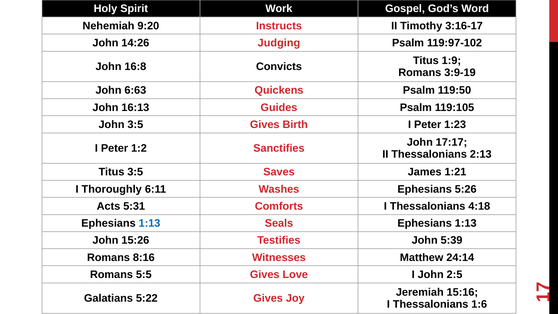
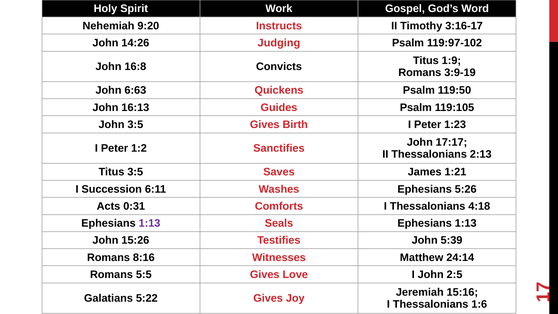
Thoroughly: Thoroughly -> Succession
5:31: 5:31 -> 0:31
1:13 at (150, 223) colour: blue -> purple
